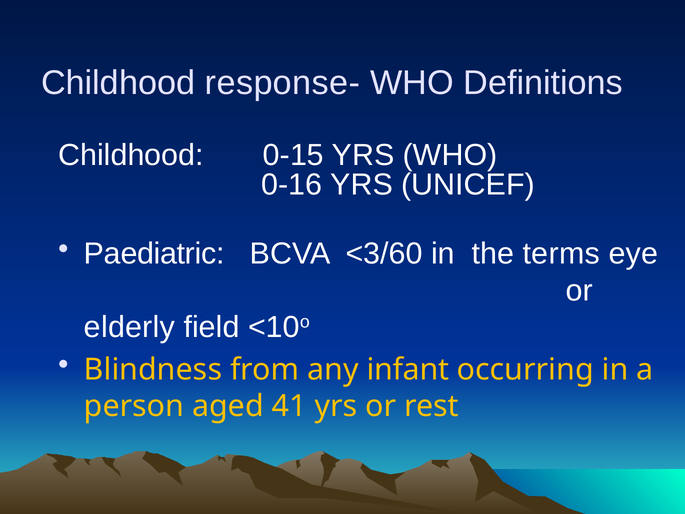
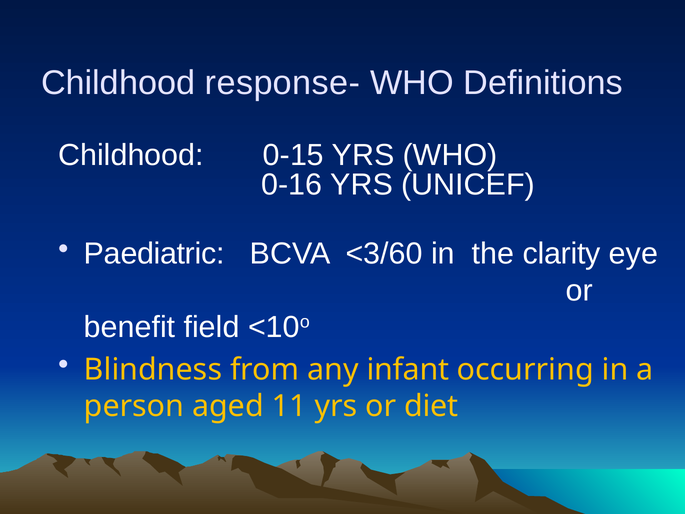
terms: terms -> clarity
elderly: elderly -> benefit
41: 41 -> 11
rest: rest -> diet
